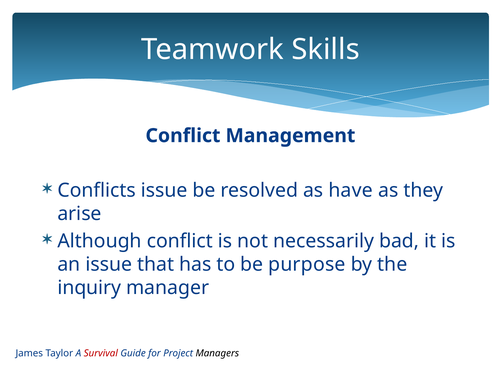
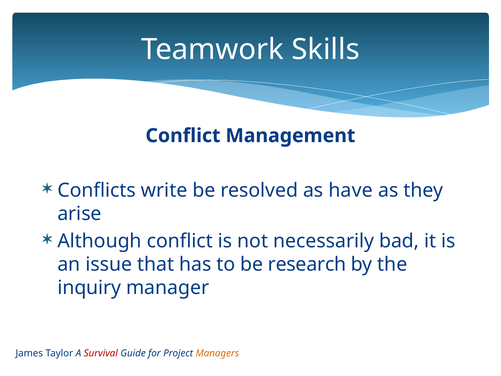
Conflicts issue: issue -> write
purpose: purpose -> research
Managers colour: black -> orange
